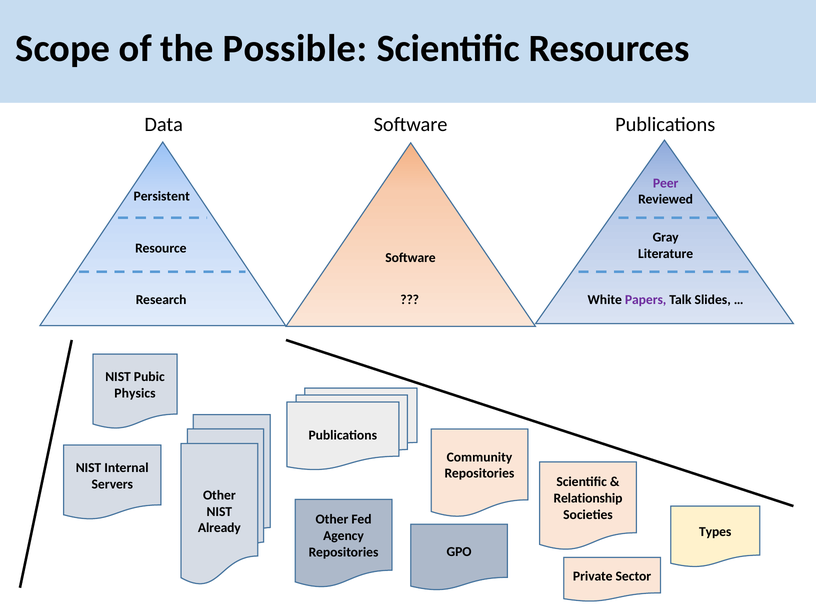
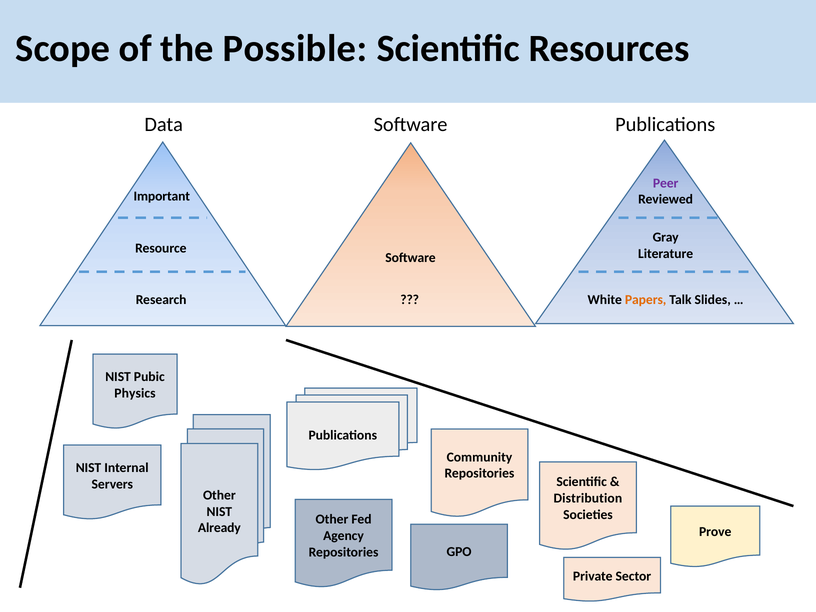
Persistent: Persistent -> Important
Papers colour: purple -> orange
Relationship: Relationship -> Distribution
Types: Types -> Prove
